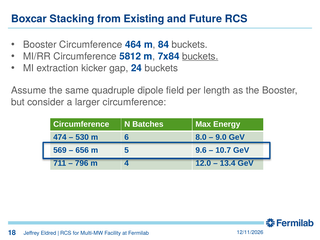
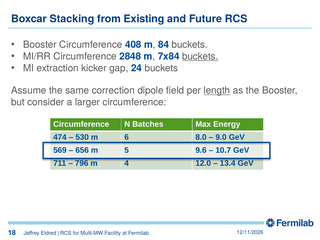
464: 464 -> 408
5812: 5812 -> 2848
quadruple: quadruple -> correction
length underline: none -> present
